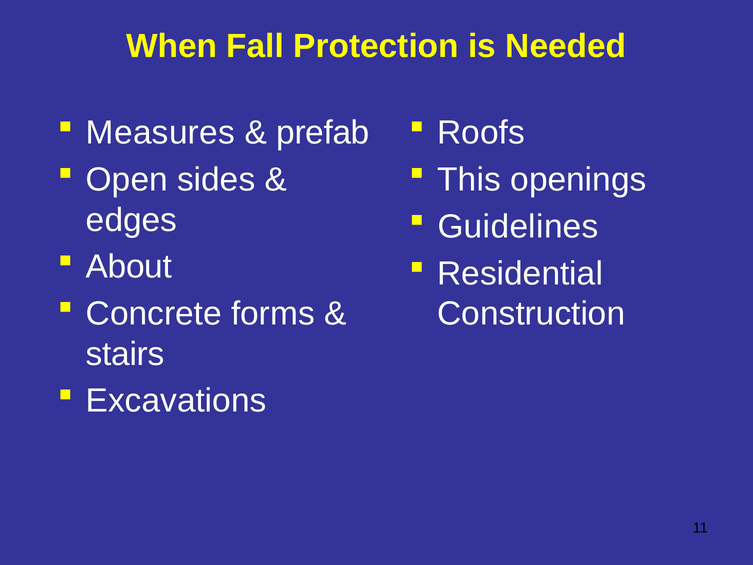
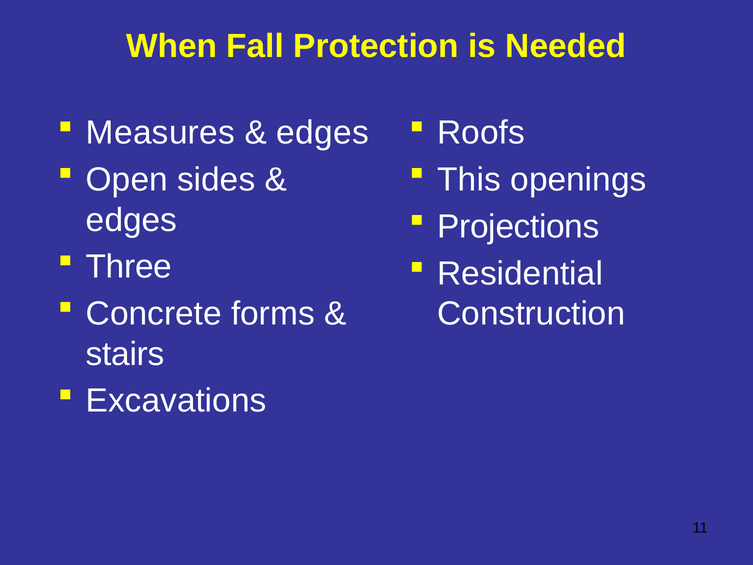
prefab at (323, 133): prefab -> edges
Guidelines: Guidelines -> Projections
About: About -> Three
